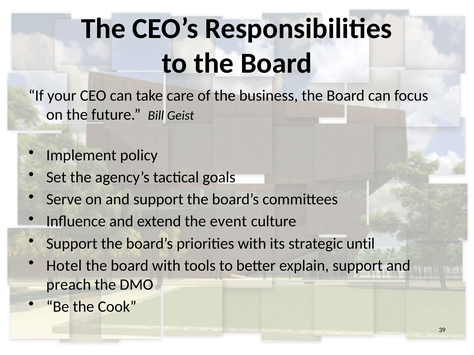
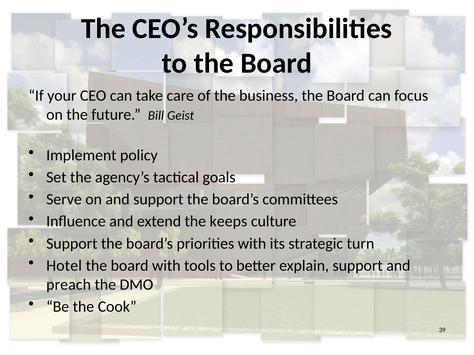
event: event -> keeps
until: until -> turn
